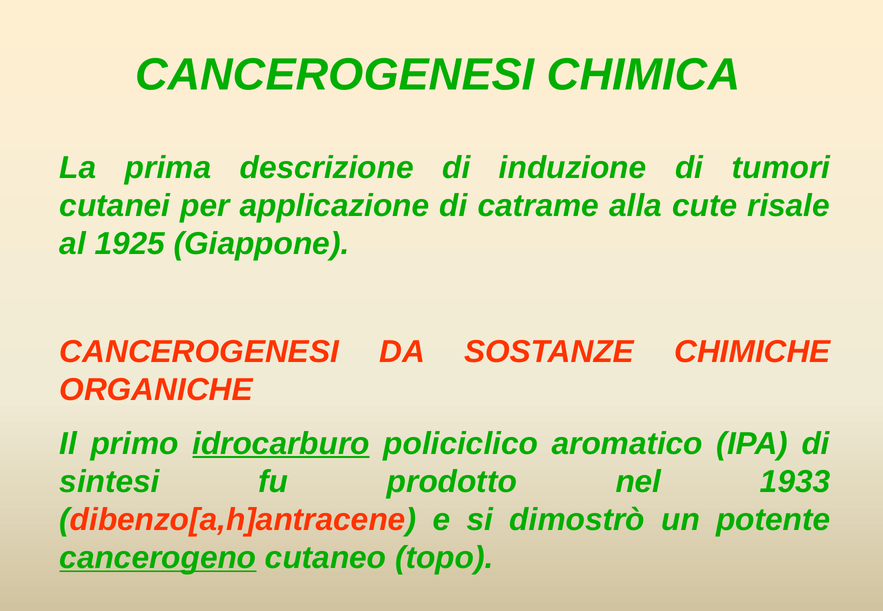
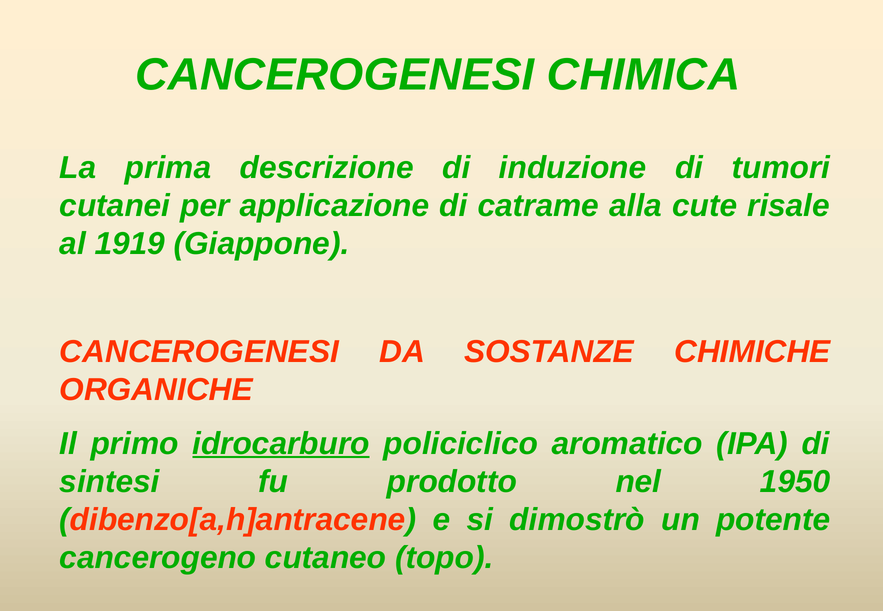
1925: 1925 -> 1919
1933: 1933 -> 1950
cancerogeno underline: present -> none
